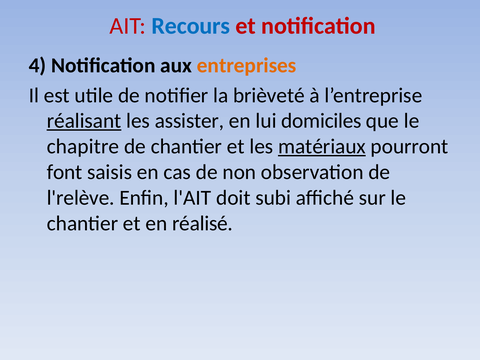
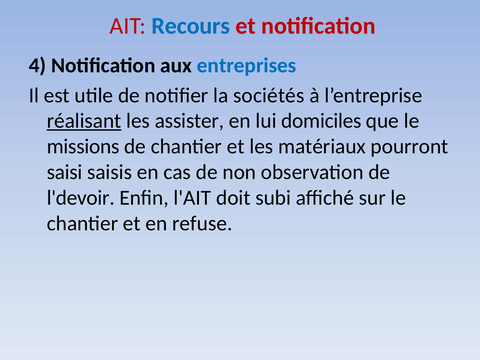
entreprises colour: orange -> blue
brièveté: brièveté -> sociétés
chapitre: chapitre -> missions
matériaux underline: present -> none
font: font -> saisi
l'relève: l'relève -> l'devoir
réalisé: réalisé -> refuse
